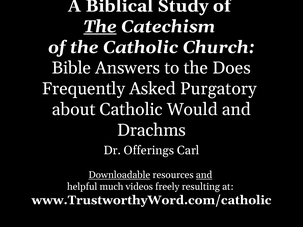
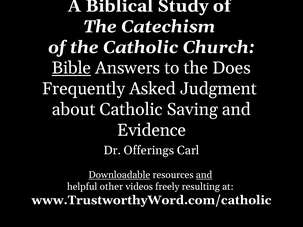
The at (100, 27) underline: present -> none
Bible underline: none -> present
Purgatory: Purgatory -> Judgment
Would: Would -> Saving
Drachms: Drachms -> Evidence
much: much -> other
